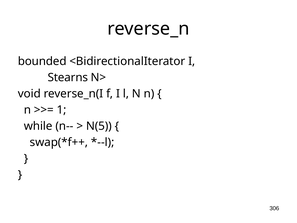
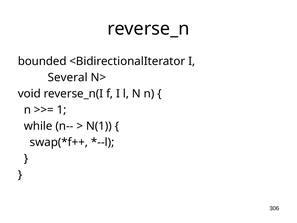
Stearns: Stearns -> Several
N(5: N(5 -> N(1
